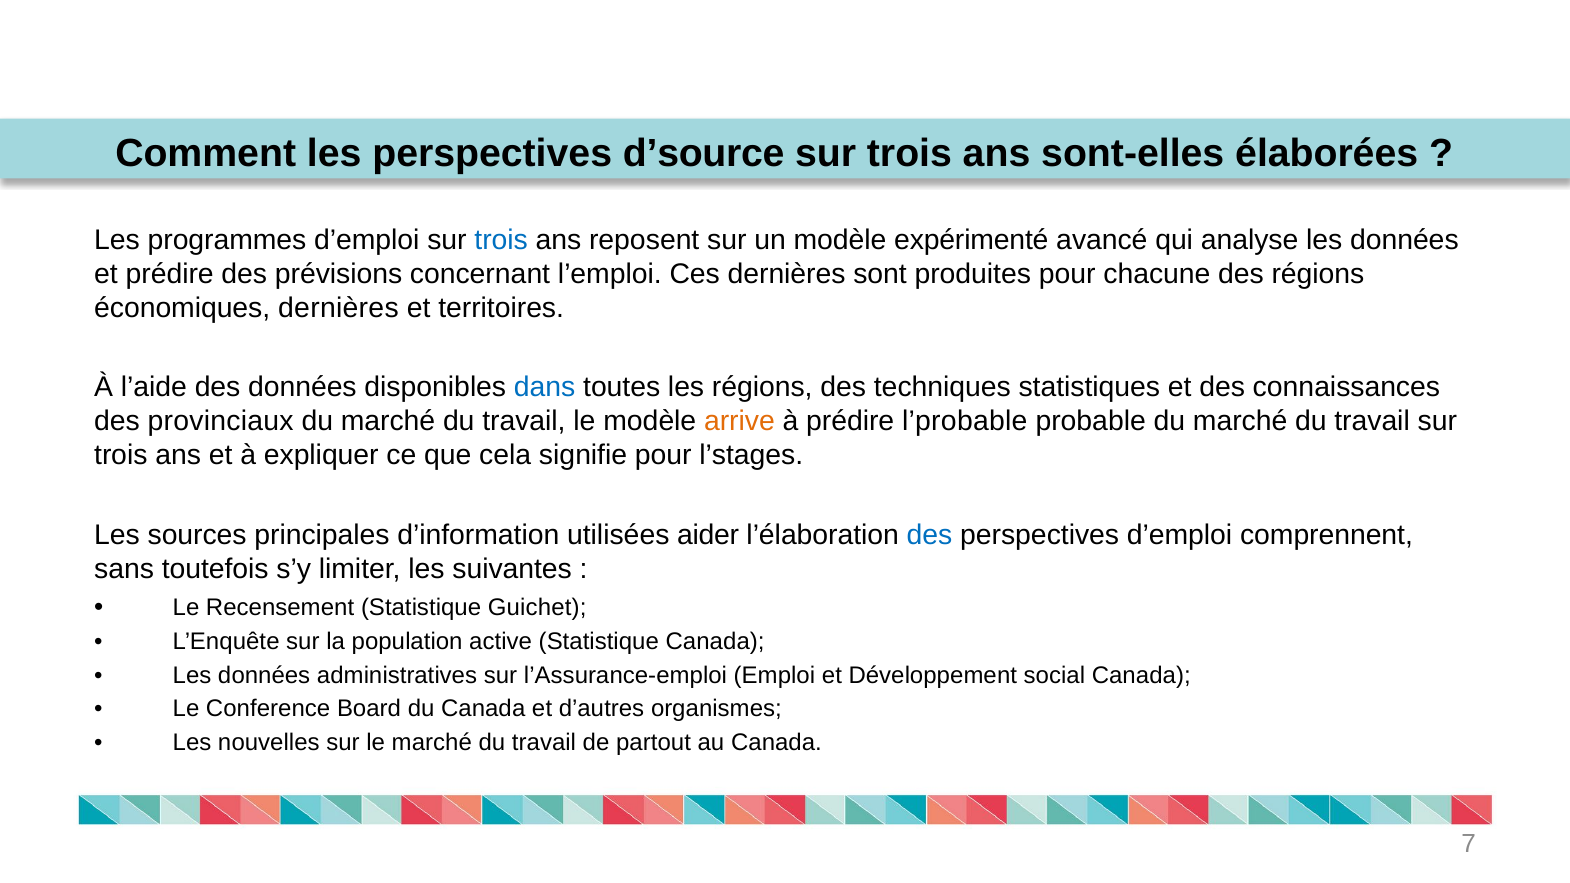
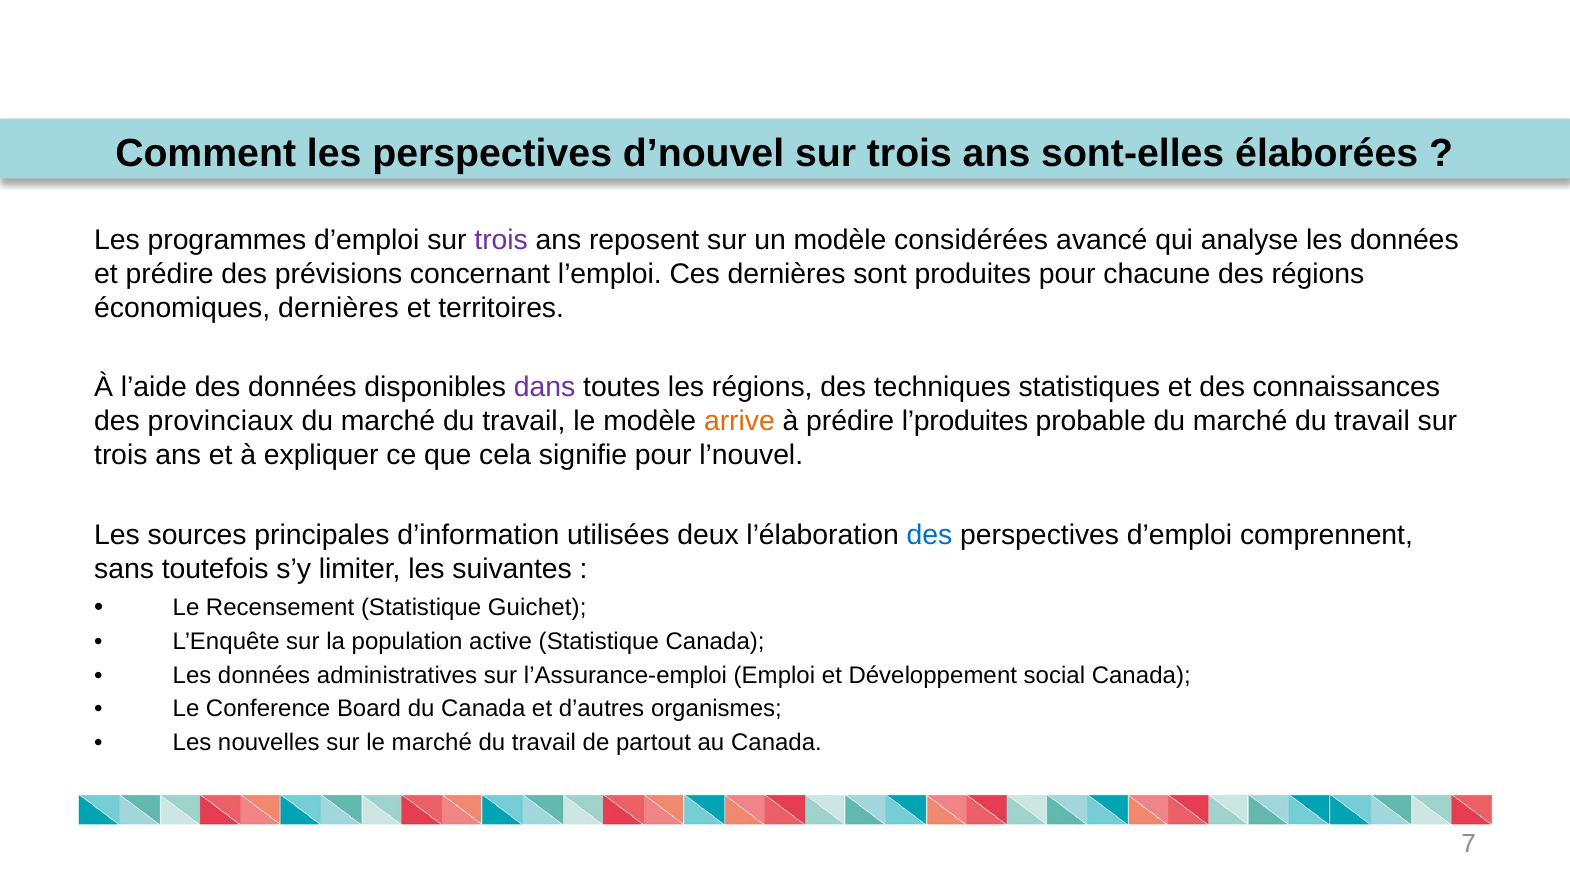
d’source: d’source -> d’nouvel
trois at (501, 240) colour: blue -> purple
expérimenté: expérimenté -> considérées
dans colour: blue -> purple
l’probable: l’probable -> l’produites
l’stages: l’stages -> l’nouvel
aider: aider -> deux
